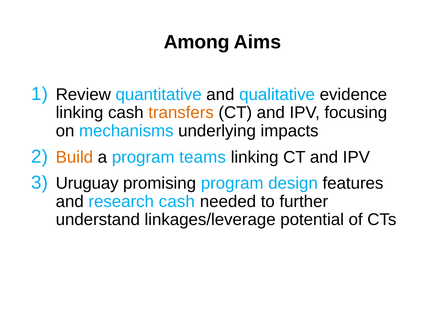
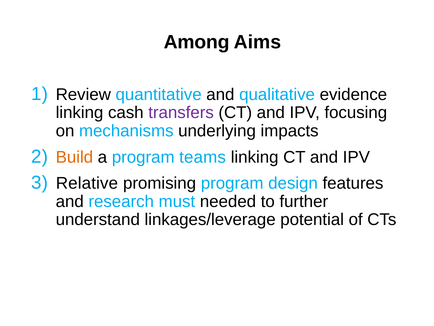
transfers colour: orange -> purple
Uruguay: Uruguay -> Relative
research cash: cash -> must
